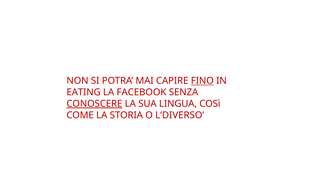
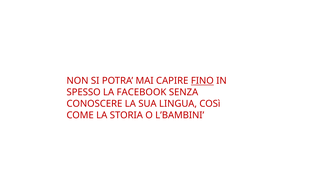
EATING: EATING -> SPESSO
CONOSCERE underline: present -> none
L’DIVERSO: L’DIVERSO -> L’BAMBINI
